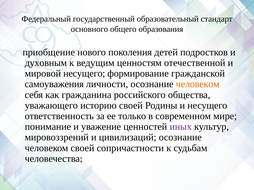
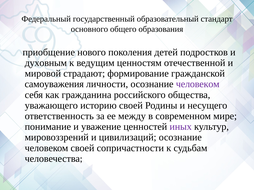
мировой несущего: несущего -> страдают
человеком at (198, 84) colour: orange -> purple
только: только -> между
